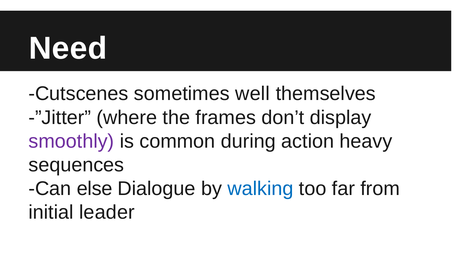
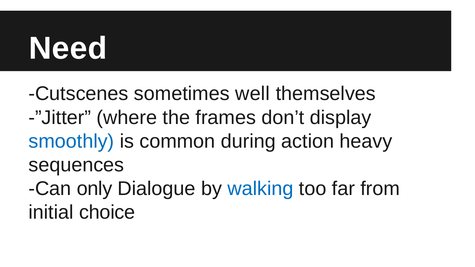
smoothly colour: purple -> blue
else: else -> only
leader: leader -> choice
